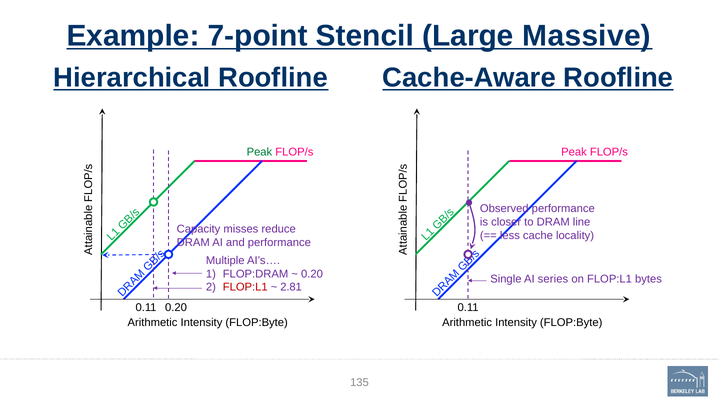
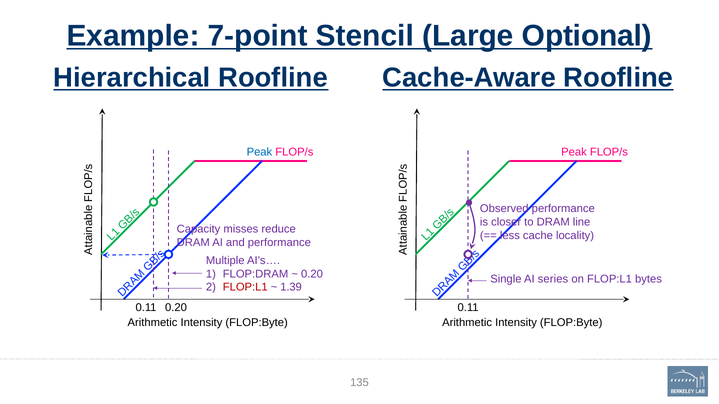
Massive: Massive -> Optional
Peak at (259, 152) colour: green -> blue
2.81: 2.81 -> 1.39
